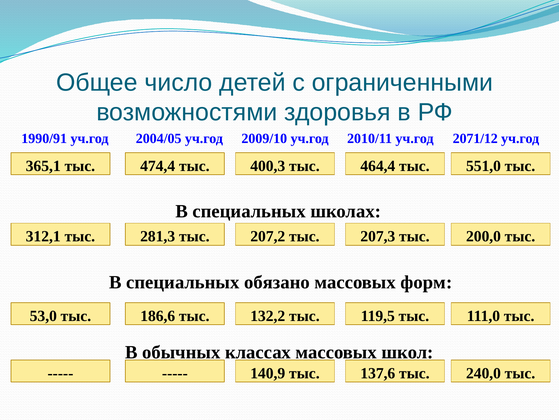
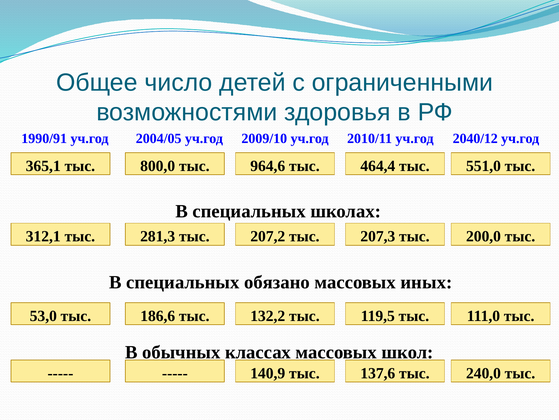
2071/12: 2071/12 -> 2040/12
474,4: 474,4 -> 800,0
400,3: 400,3 -> 964,6
форм: форм -> иных
